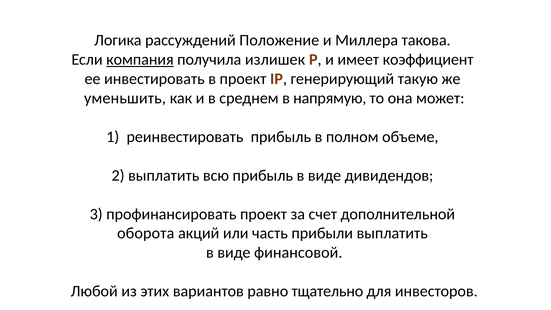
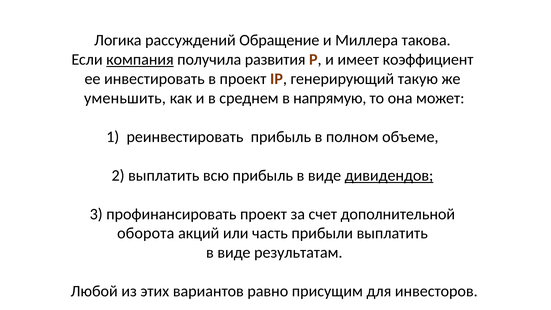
Положение: Положение -> Обращение
излишек: излишек -> развития
дивидендов underline: none -> present
финансовой: финансовой -> результатам
тщательно: тщательно -> присущим
